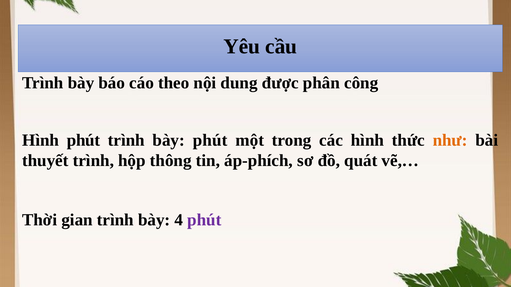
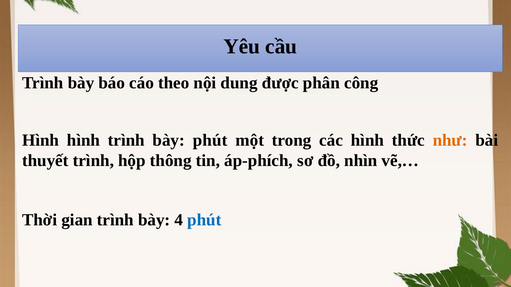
Hình phút: phút -> hình
quát: quát -> nhìn
phút at (204, 220) colour: purple -> blue
